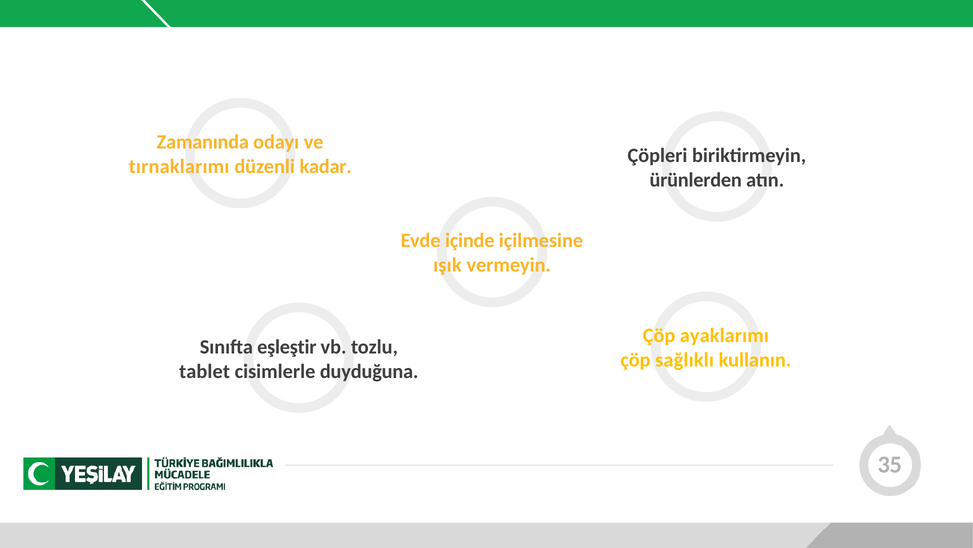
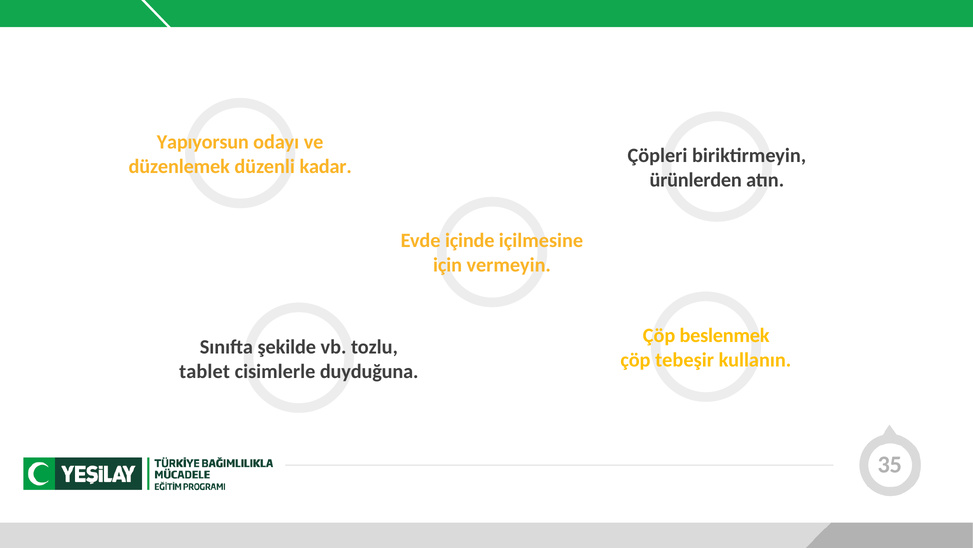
Zamanında: Zamanında -> Yapıyorsun
tırnaklarımı: tırnaklarımı -> düzenlemek
ışık: ışık -> için
ayaklarımı: ayaklarımı -> beslenmek
eşleştir: eşleştir -> şekilde
sağlıklı: sağlıklı -> tebeşir
